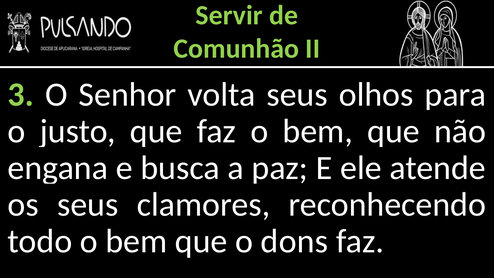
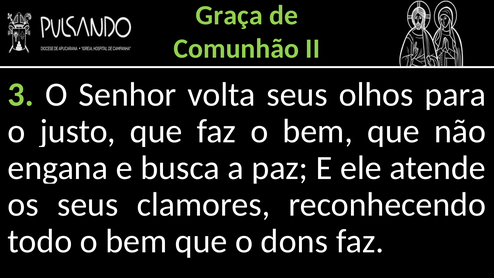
Servir: Servir -> Graça
